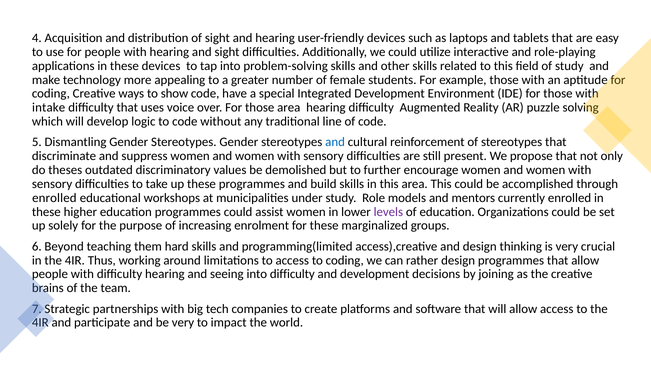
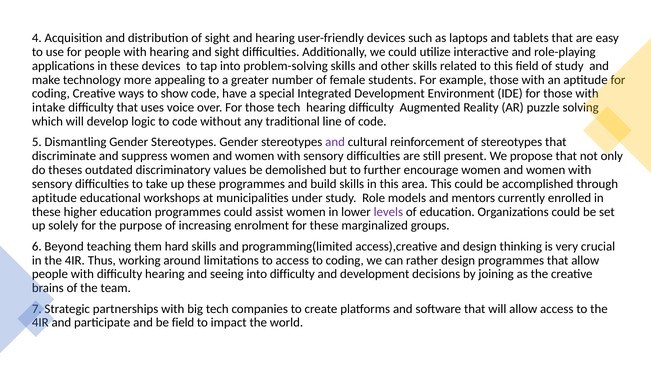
those area: area -> tech
and at (335, 142) colour: blue -> purple
enrolled at (54, 198): enrolled -> aptitude
be very: very -> field
